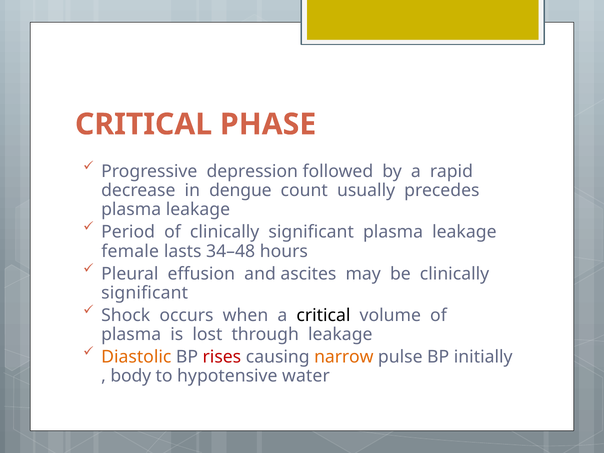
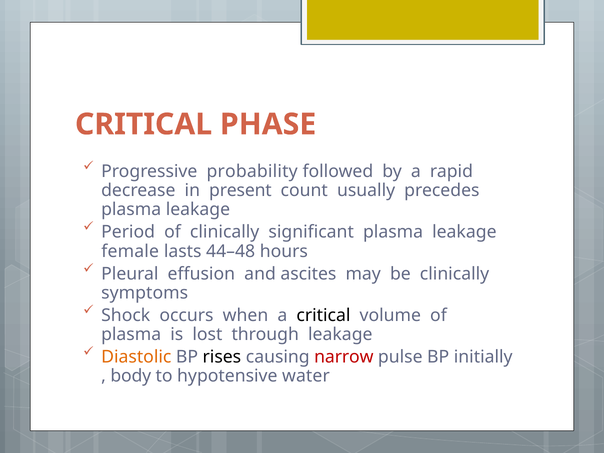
depression: depression -> probability
dengue: dengue -> present
34–48: 34–48 -> 44–48
significant at (145, 293): significant -> symptoms
rises colour: red -> black
narrow colour: orange -> red
